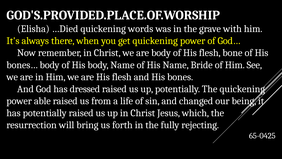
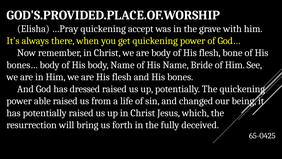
…Died: …Died -> …Pray
words: words -> accept
rejecting: rejecting -> deceived
